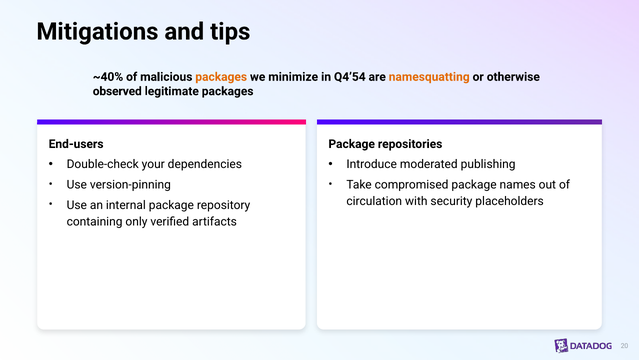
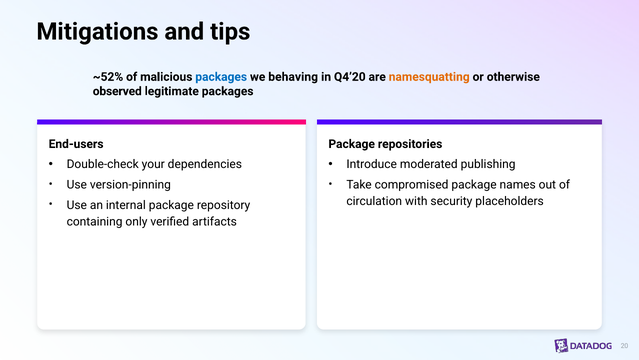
~40%: ~40% -> ~52%
packages at (221, 77) colour: orange -> blue
minimize: minimize -> behaving
Q4’54: Q4’54 -> Q4’20
